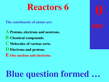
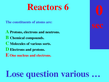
Blue: Blue -> Lose
question formed: formed -> various
